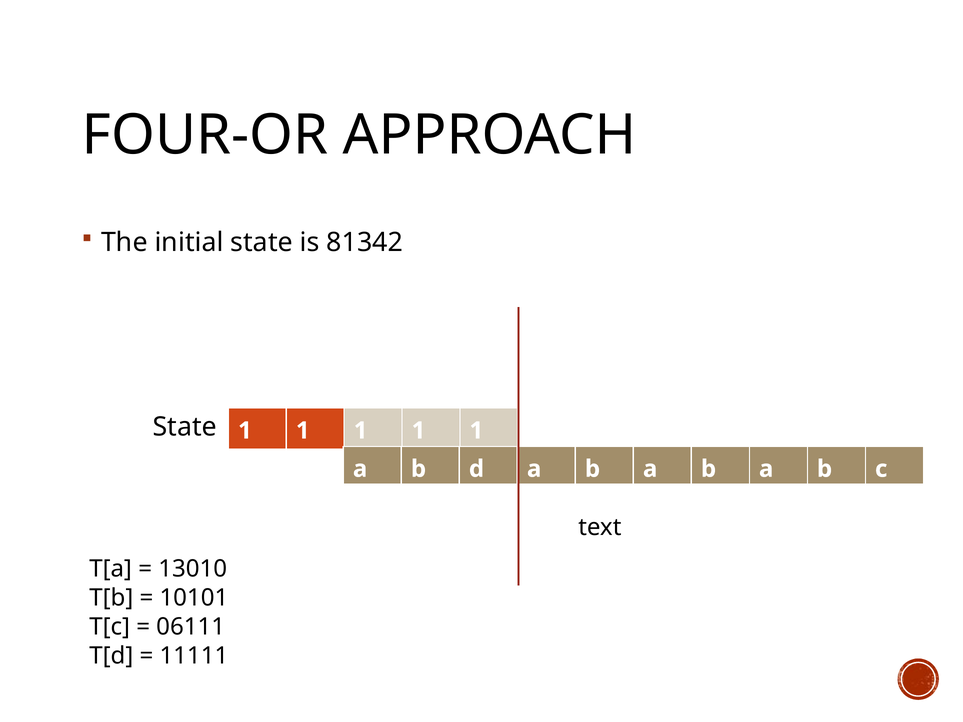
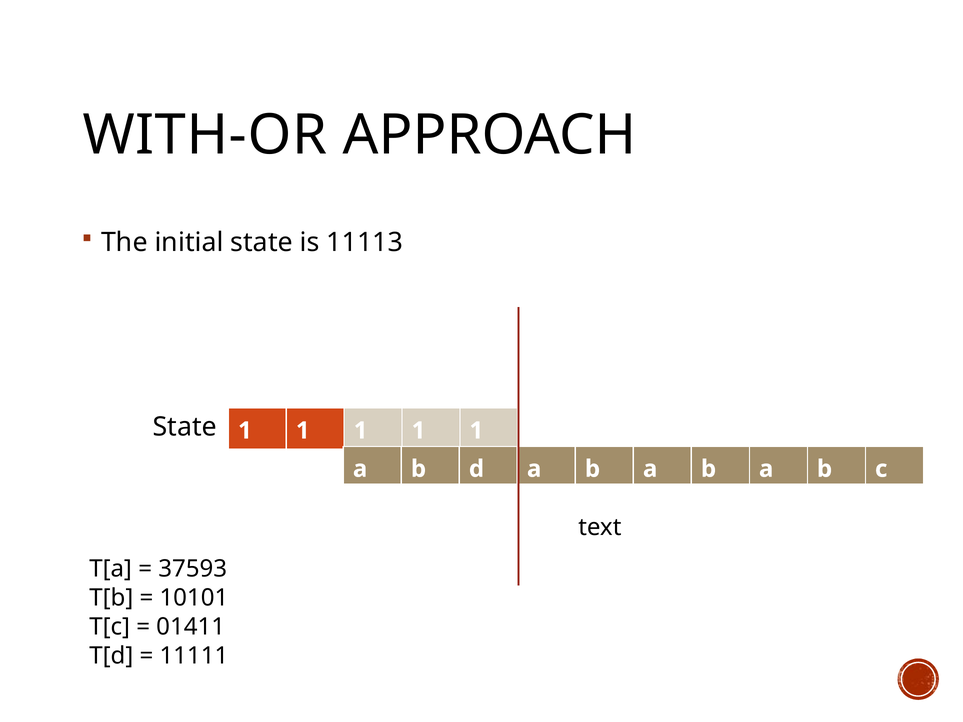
FOUR-OR: FOUR-OR -> WITH-OR
81342: 81342 -> 11113
13010: 13010 -> 37593
06111: 06111 -> 01411
